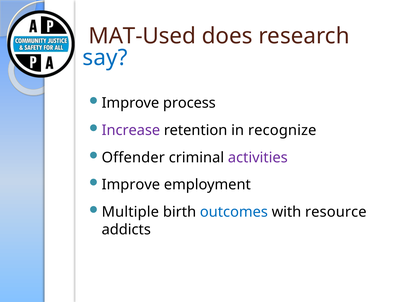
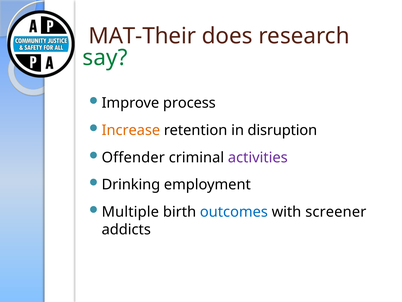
MAT-Used: MAT-Used -> MAT-Their
say colour: blue -> green
Increase colour: purple -> orange
recognize: recognize -> disruption
Improve at (131, 184): Improve -> Drinking
resource: resource -> screener
